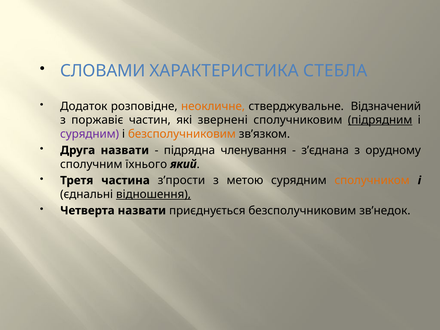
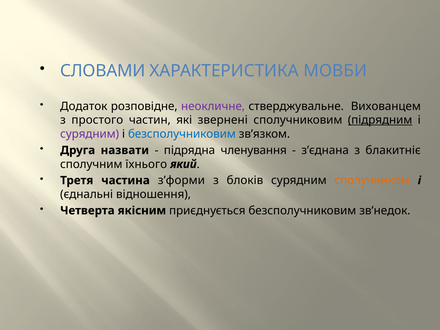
СТЕБЛА: СТЕБЛА -> МОВБИ
неокличне colour: orange -> purple
Вiдзначений: Вiдзначений -> Вихованцем
поржавіє: поржавіє -> простого
безсполучниковим at (182, 134) colour: orange -> blue
орудному: орудному -> блакитніє
з’прости: з’прости -> з’форми
метою: метою -> блоків
відношення underline: present -> none
Четверта назвати: назвати -> якісним
